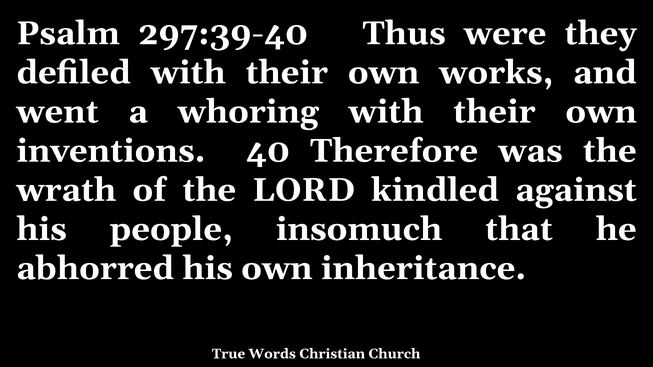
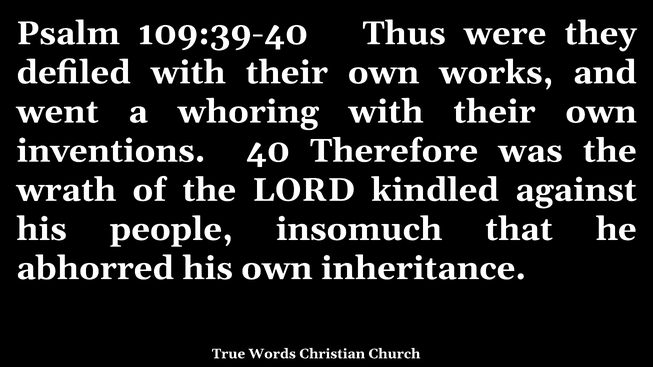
297:39-40: 297:39-40 -> 109:39-40
